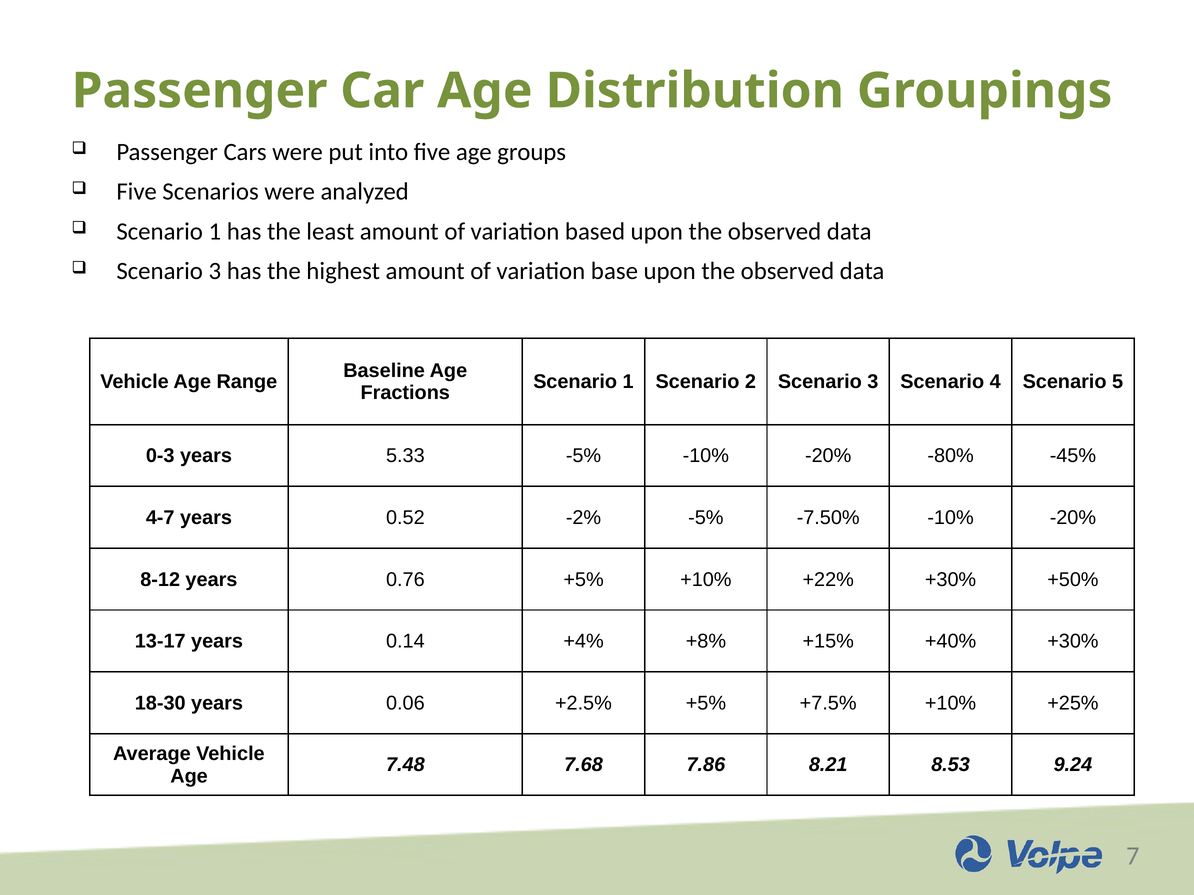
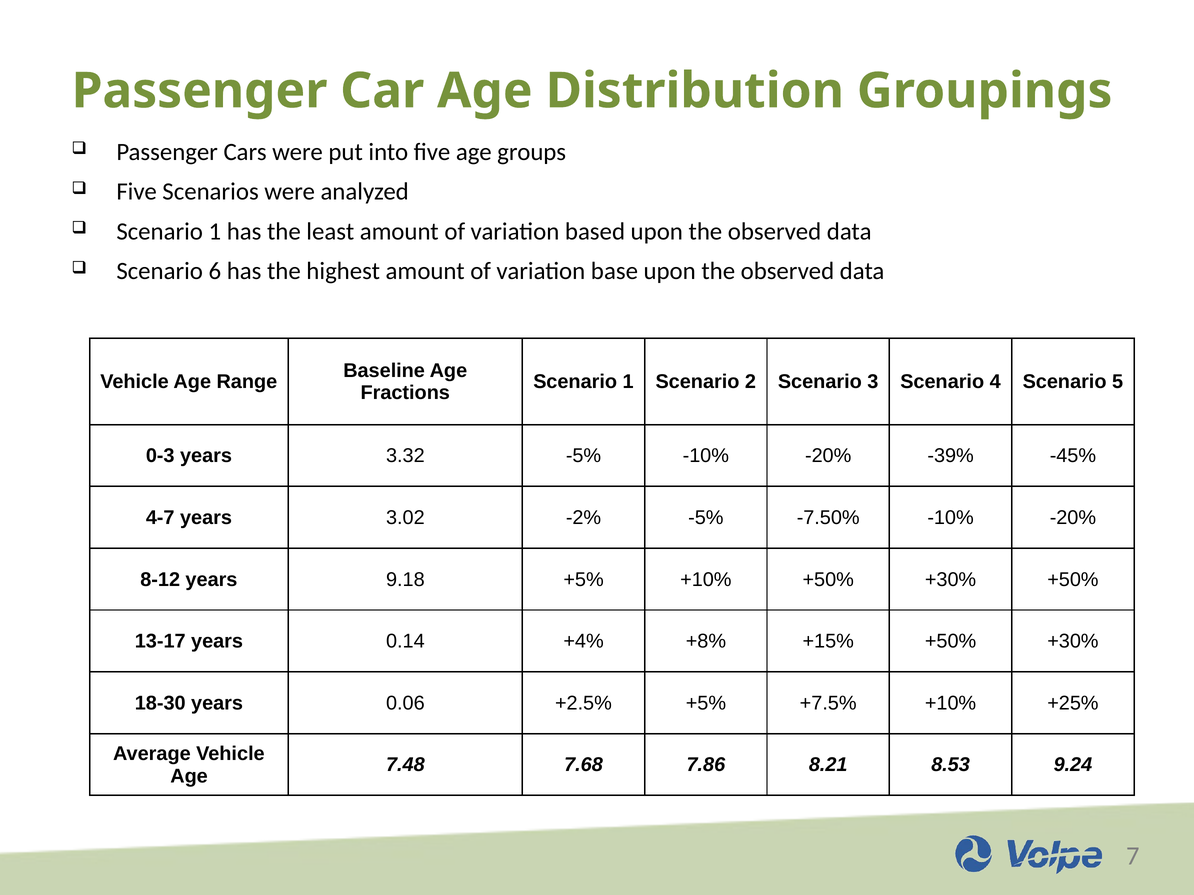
3 at (215, 271): 3 -> 6
5.33: 5.33 -> 3.32
-80%: -80% -> -39%
0.52: 0.52 -> 3.02
0.76: 0.76 -> 9.18
+10% +22%: +22% -> +50%
+15% +40%: +40% -> +50%
